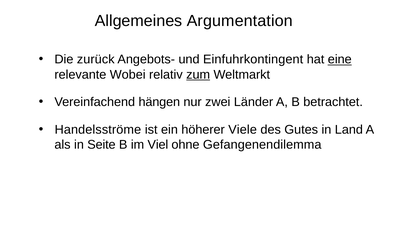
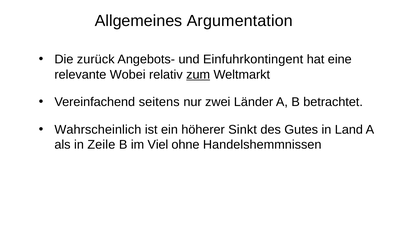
eine underline: present -> none
hängen: hängen -> seitens
Handelsströme: Handelsströme -> Wahrscheinlich
Viele: Viele -> Sinkt
Seite: Seite -> Zeile
Gefangenendilemma: Gefangenendilemma -> Handelshemmnissen
